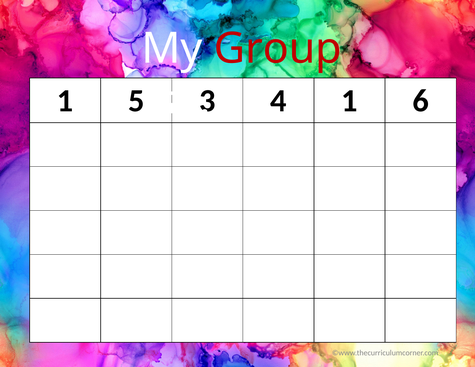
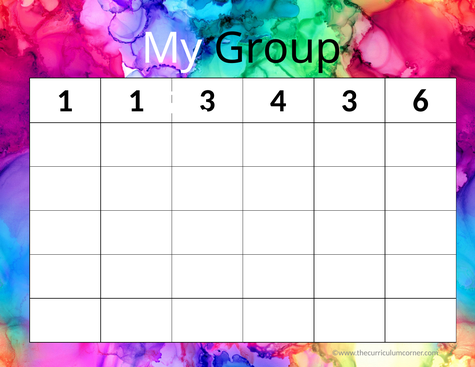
Group colour: red -> black
1 5: 5 -> 1
4 1: 1 -> 3
